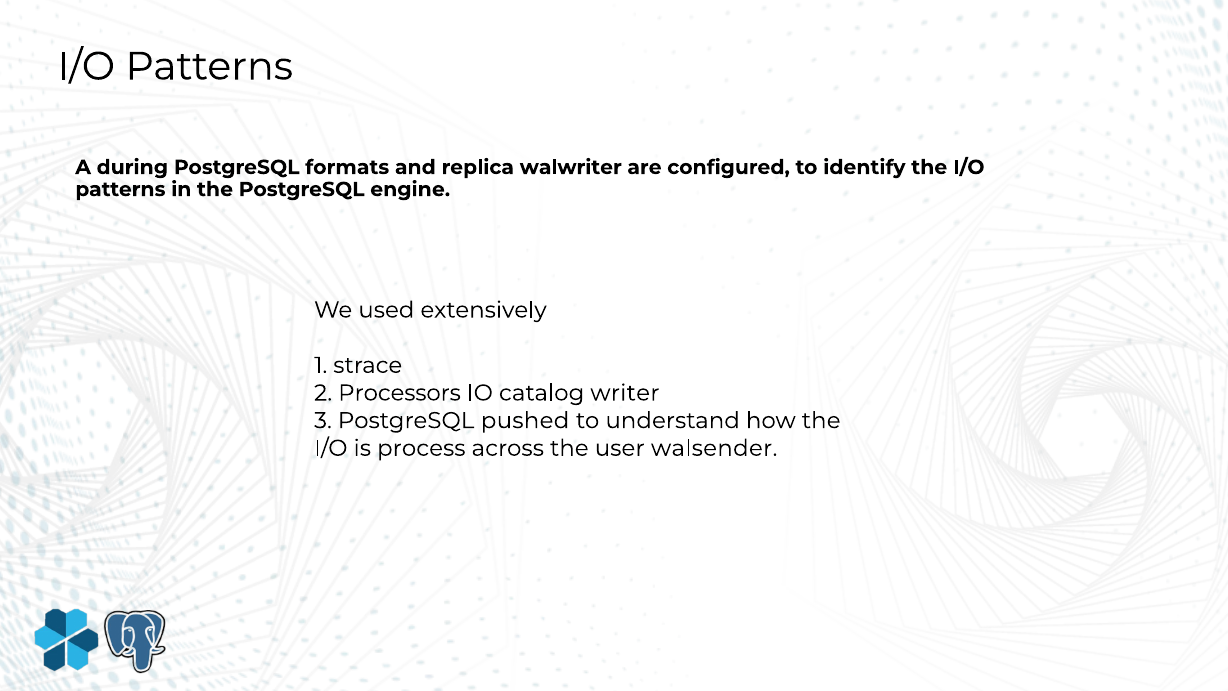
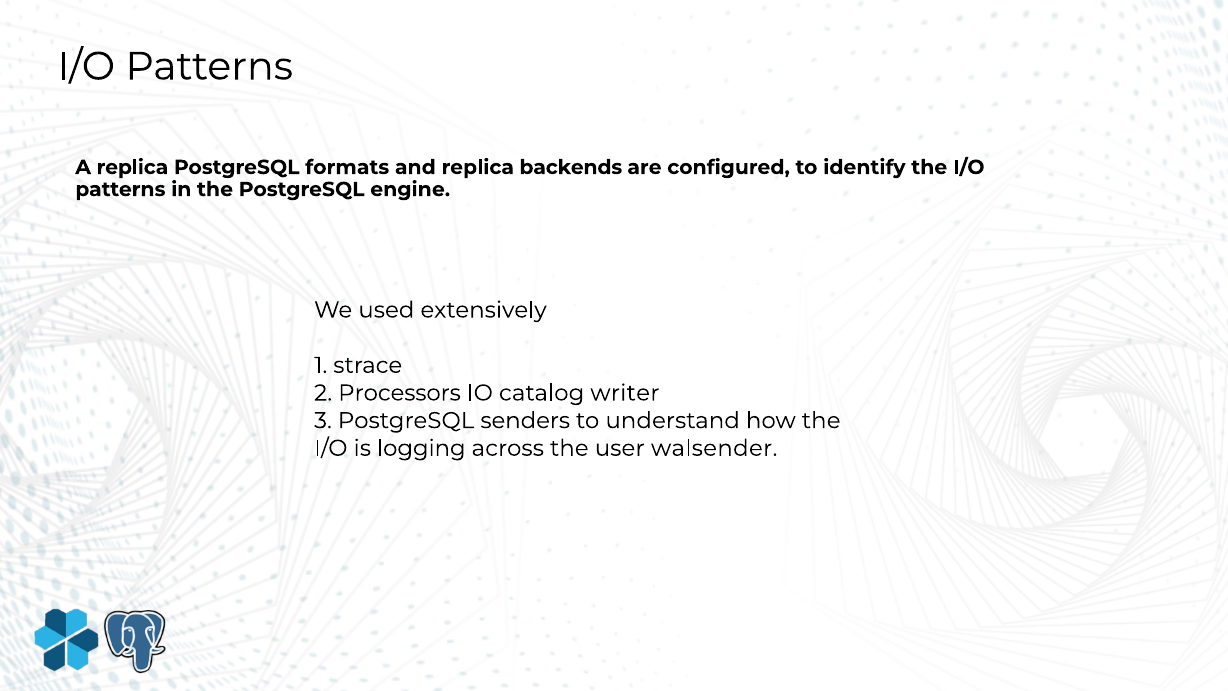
A during: during -> replica
walwriter: walwriter -> backends
pushed: pushed -> senders
process: process -> logging
